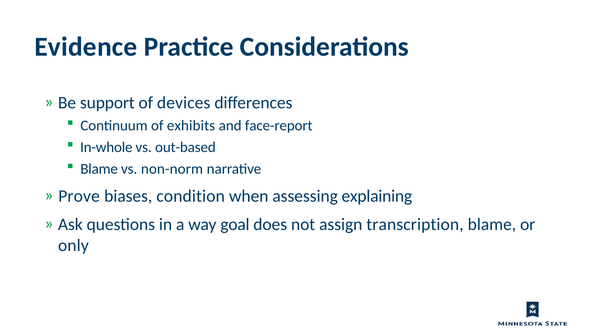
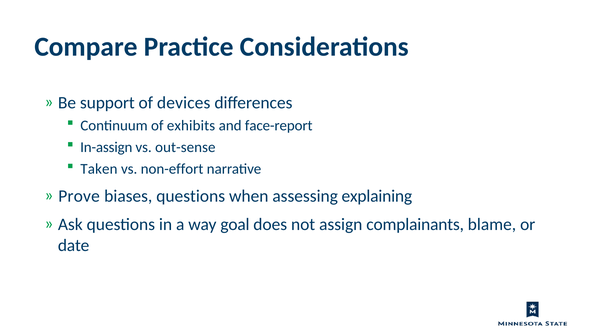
Evidence: Evidence -> Compare
In-whole: In-whole -> In-assign
out-based: out-based -> out-sense
Blame at (99, 169): Blame -> Taken
non-norm: non-norm -> non-effort
biases condition: condition -> questions
transcription: transcription -> complainants
only: only -> date
